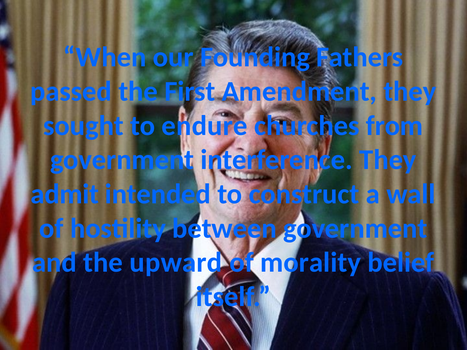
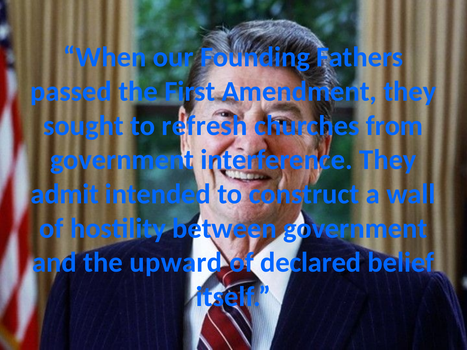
endure: endure -> refresh
morality: morality -> declared
